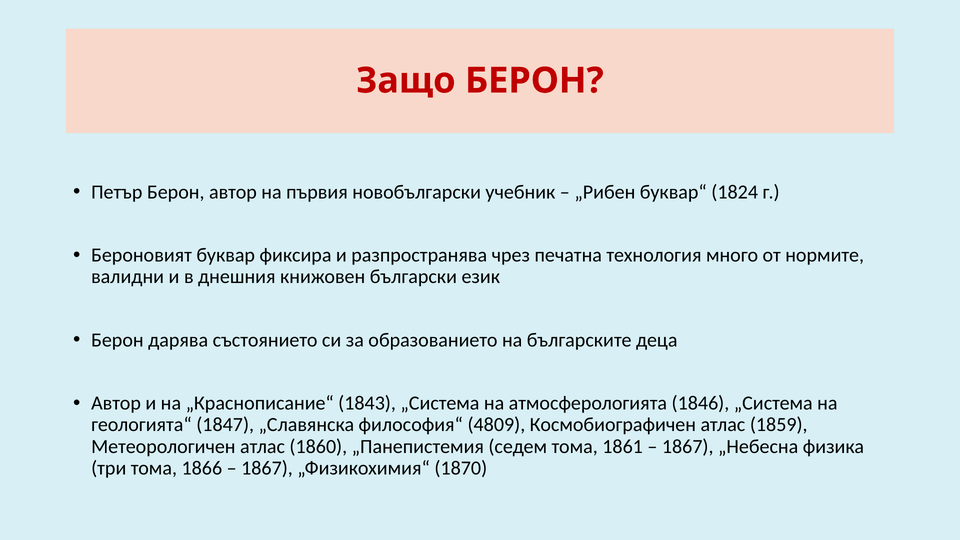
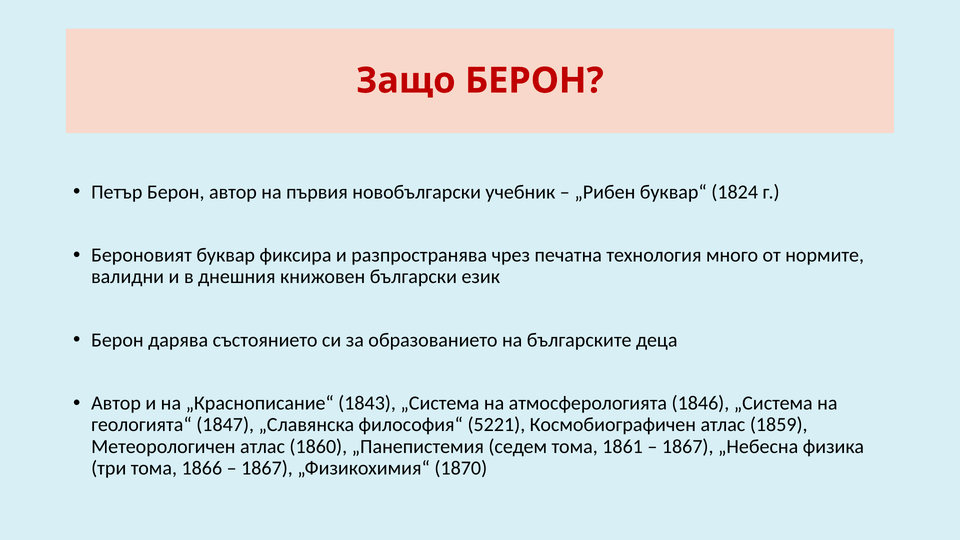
4809: 4809 -> 5221
